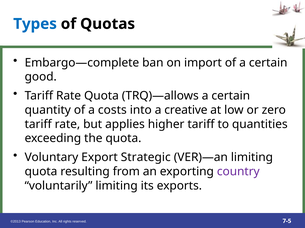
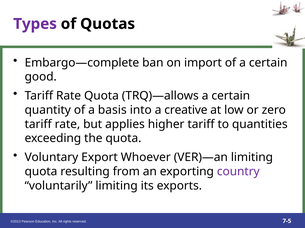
Types colour: blue -> purple
costs: costs -> basis
Strategic: Strategic -> Whoever
